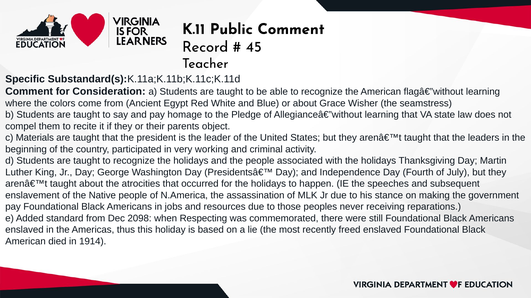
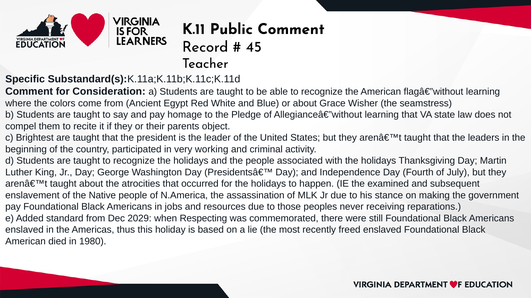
Materials: Materials -> Brightest
speeches: speeches -> examined
2098: 2098 -> 2029
1914: 1914 -> 1980
